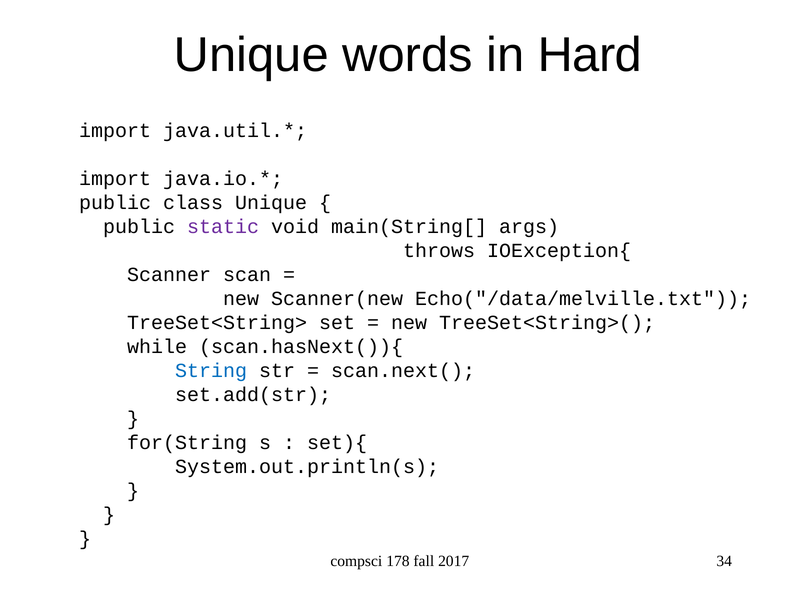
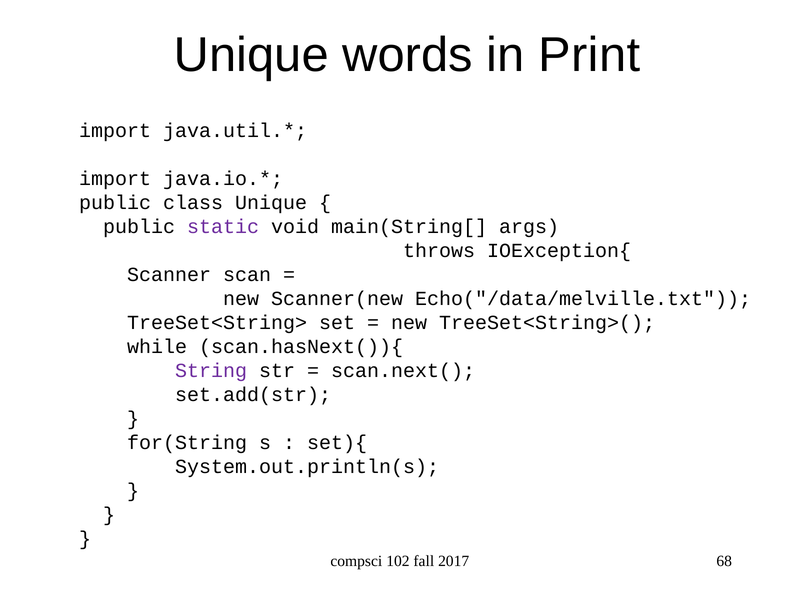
Hard: Hard -> Print
String colour: blue -> purple
178: 178 -> 102
34: 34 -> 68
